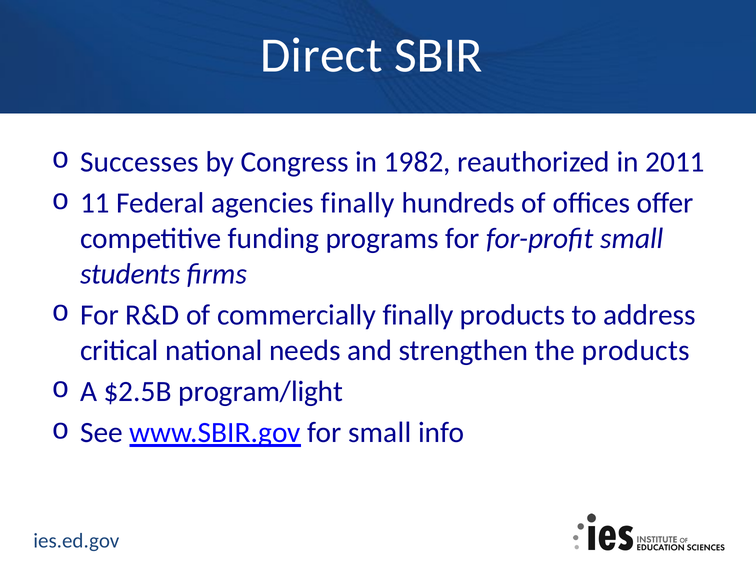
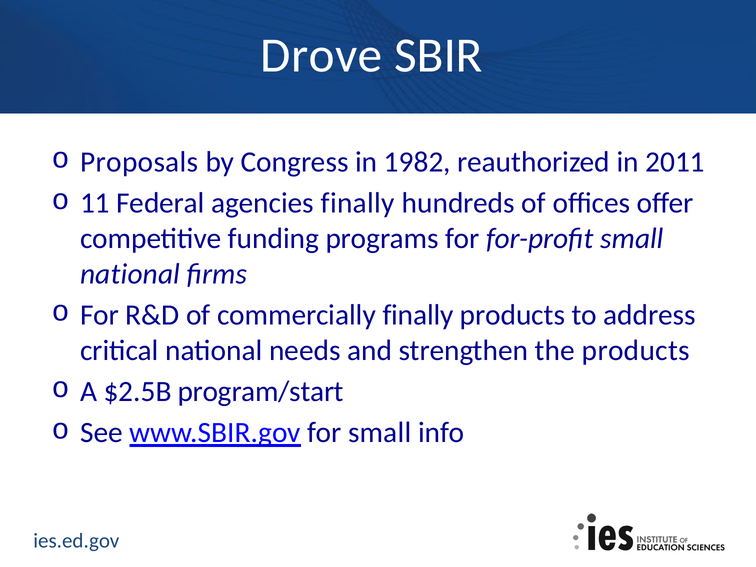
Direct: Direct -> Drove
Successes: Successes -> Proposals
students at (130, 274): students -> national
program/light: program/light -> program/start
